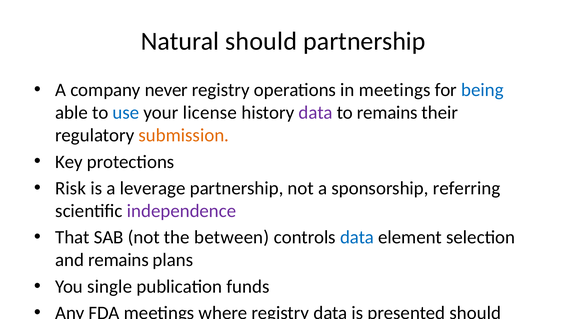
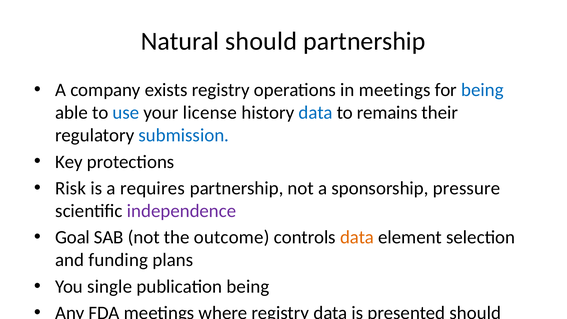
never: never -> exists
data at (316, 113) colour: purple -> blue
submission colour: orange -> blue
leverage: leverage -> requires
referring: referring -> pressure
That: That -> Goal
between: between -> outcome
data at (357, 237) colour: blue -> orange
and remains: remains -> funding
publication funds: funds -> being
